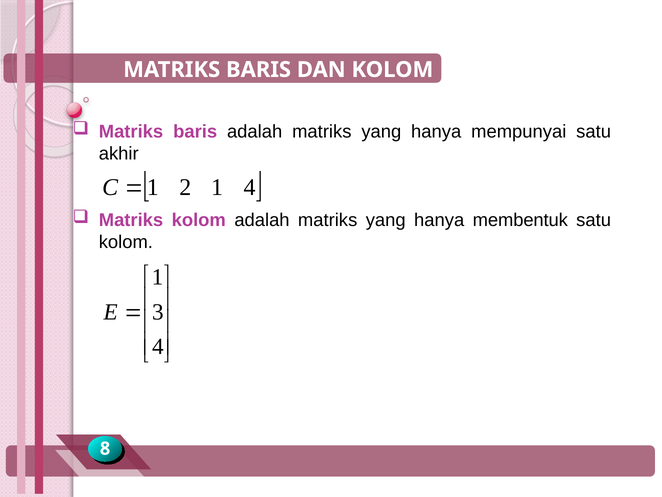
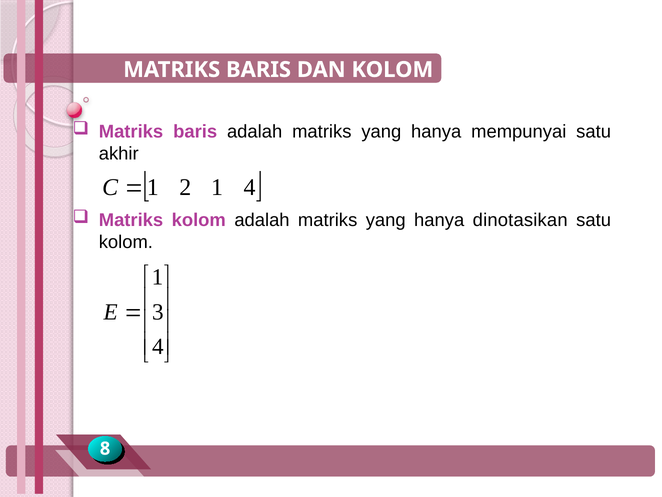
membentuk: membentuk -> dinotasikan
